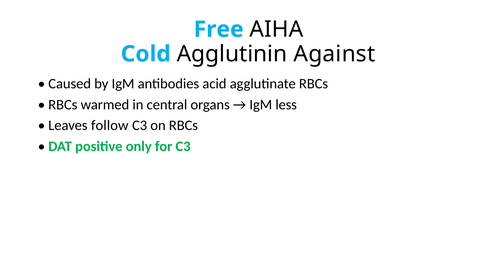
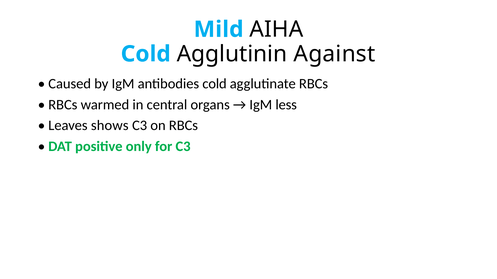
Free: Free -> Mild
antibodies acid: acid -> cold
follow: follow -> shows
